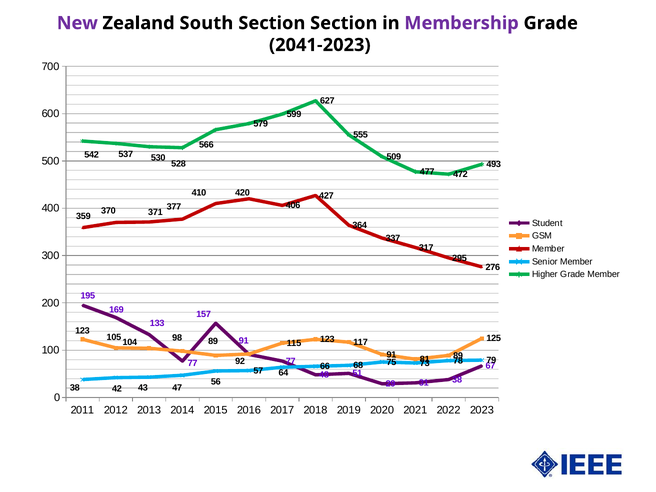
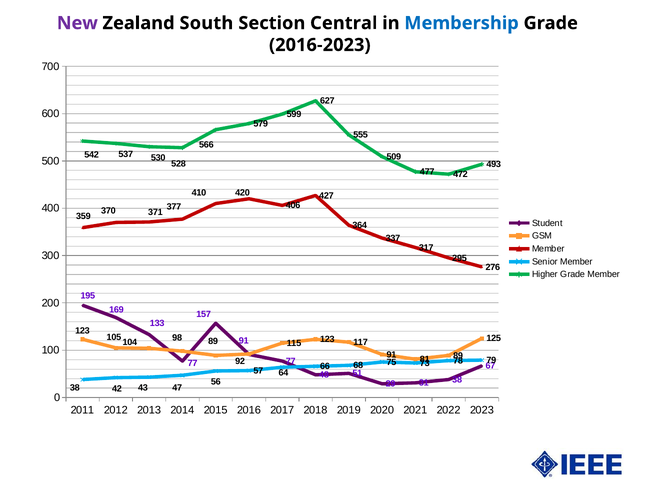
Section Section: Section -> Central
Membership colour: purple -> blue
2041-2023: 2041-2023 -> 2016-2023
